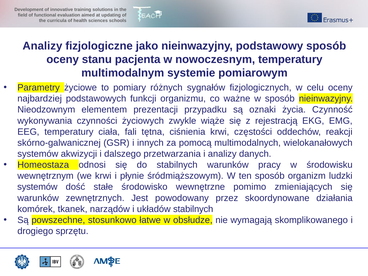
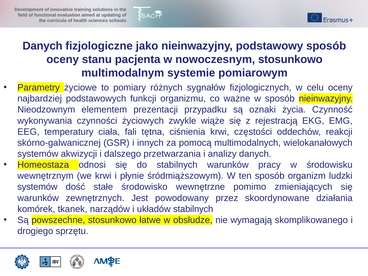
Analizy at (42, 46): Analizy -> Danych
nowoczesnym temperatury: temperatury -> stosunkowo
